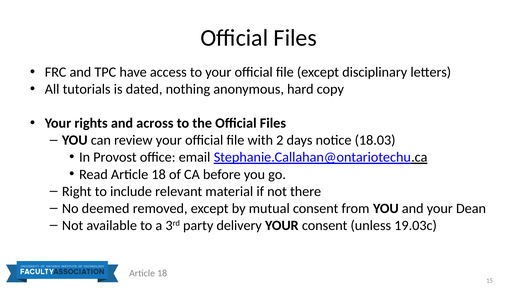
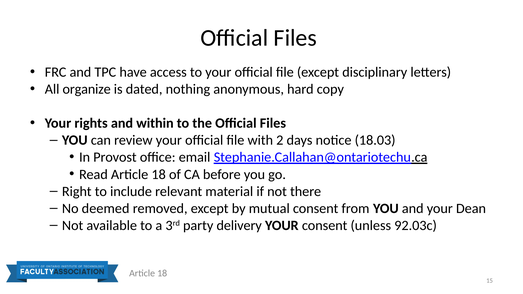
tutorials: tutorials -> organize
across: across -> within
19.03c: 19.03c -> 92.03c
